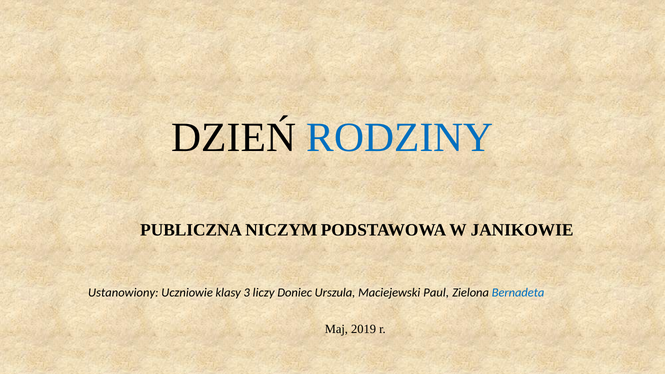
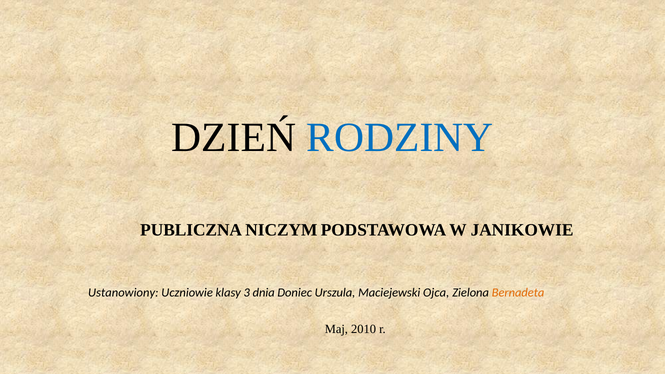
liczy: liczy -> dnia
Paul: Paul -> Ojca
Bernadeta colour: blue -> orange
2019: 2019 -> 2010
